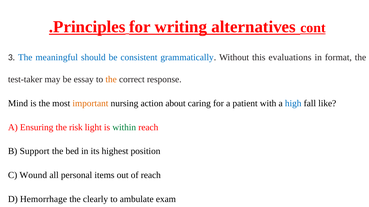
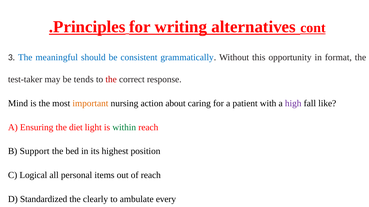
evaluations: evaluations -> opportunity
essay: essay -> tends
the at (111, 80) colour: orange -> red
high colour: blue -> purple
risk: risk -> diet
Wound: Wound -> Logical
Hemorrhage: Hemorrhage -> Standardized
exam: exam -> every
